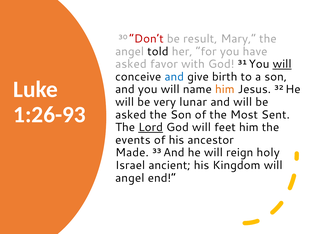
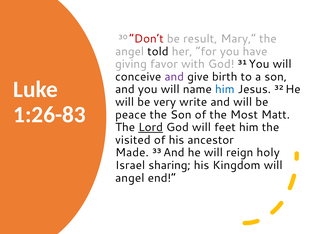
asked at (131, 64): asked -> giving
will at (282, 64) underline: present -> none
and at (174, 76) colour: blue -> purple
him at (225, 89) colour: orange -> blue
lunar: lunar -> write
1:26-93: 1:26-93 -> 1:26-83
asked at (131, 114): asked -> peace
Sent: Sent -> Matt
events: events -> visited
ancient: ancient -> sharing
